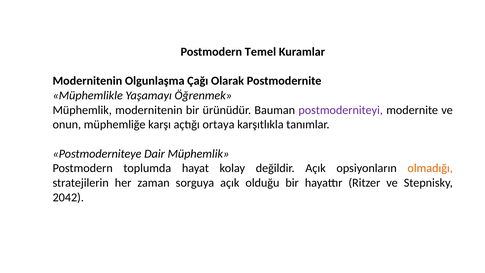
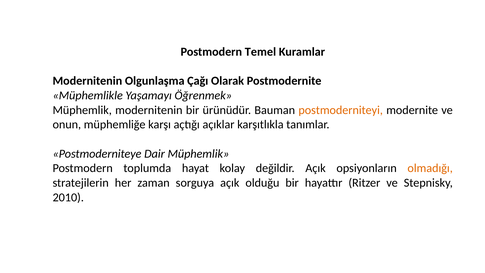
postmoderniteyi colour: purple -> orange
ortaya: ortaya -> açıklar
2042: 2042 -> 2010
